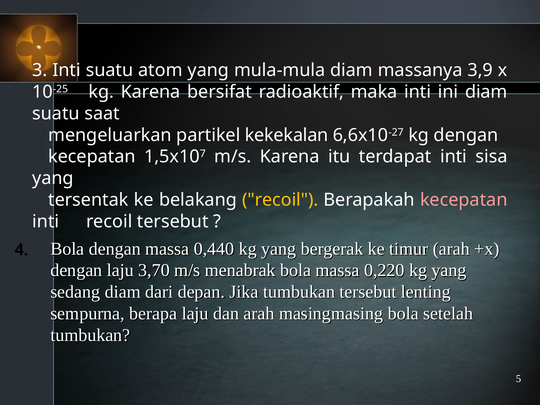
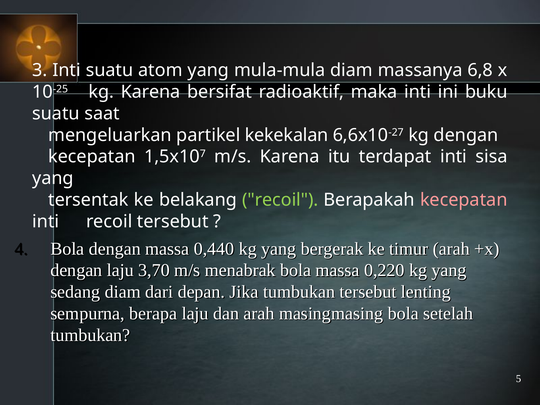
3,9: 3,9 -> 6,8
ini diam: diam -> buku
recoil at (280, 200) colour: yellow -> light green
